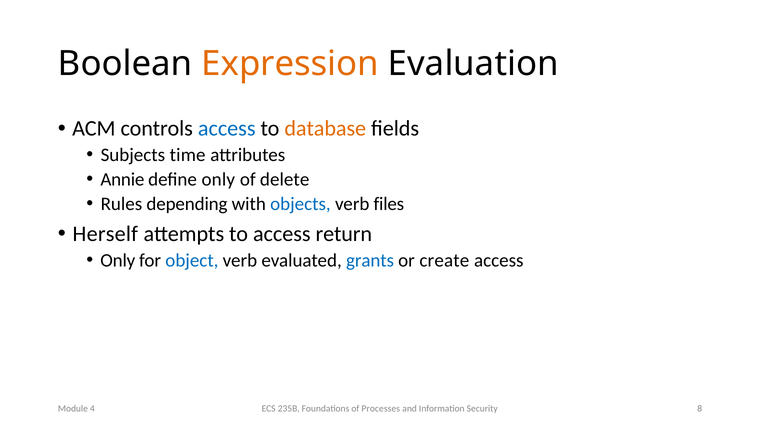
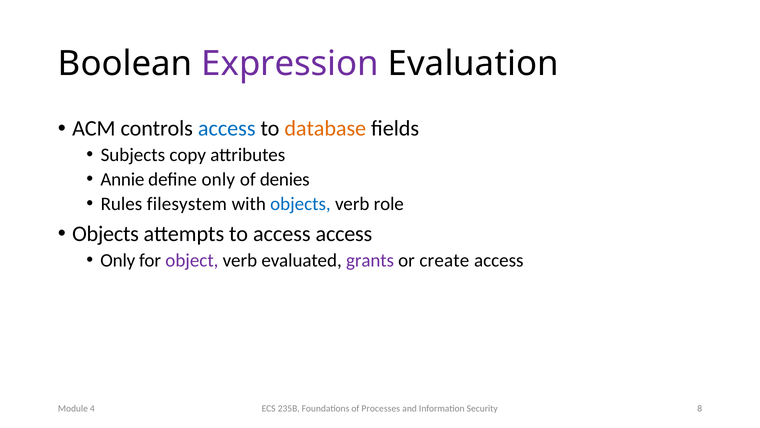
Expression colour: orange -> purple
time: time -> copy
delete: delete -> denies
depending: depending -> filesystem
files: files -> role
Herself at (105, 234): Herself -> Objects
access return: return -> access
object colour: blue -> purple
grants colour: blue -> purple
